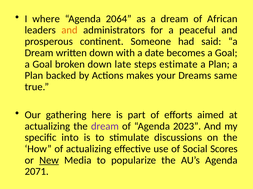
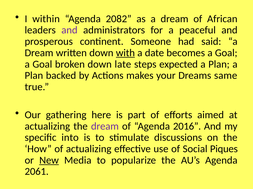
where: where -> within
2064: 2064 -> 2082
and at (69, 30) colour: orange -> purple
with underline: none -> present
estimate: estimate -> expected
2023: 2023 -> 2016
Scores: Scores -> Piques
2071: 2071 -> 2061
